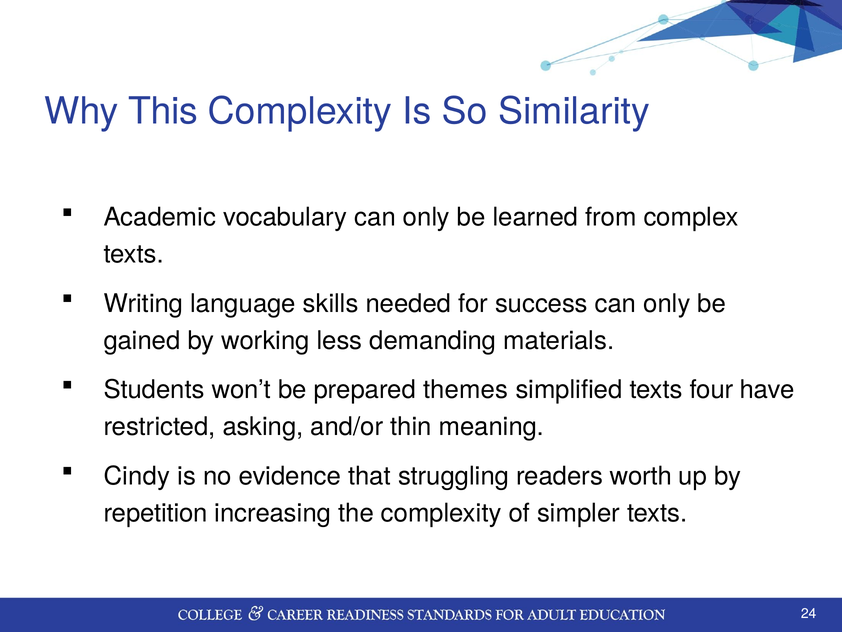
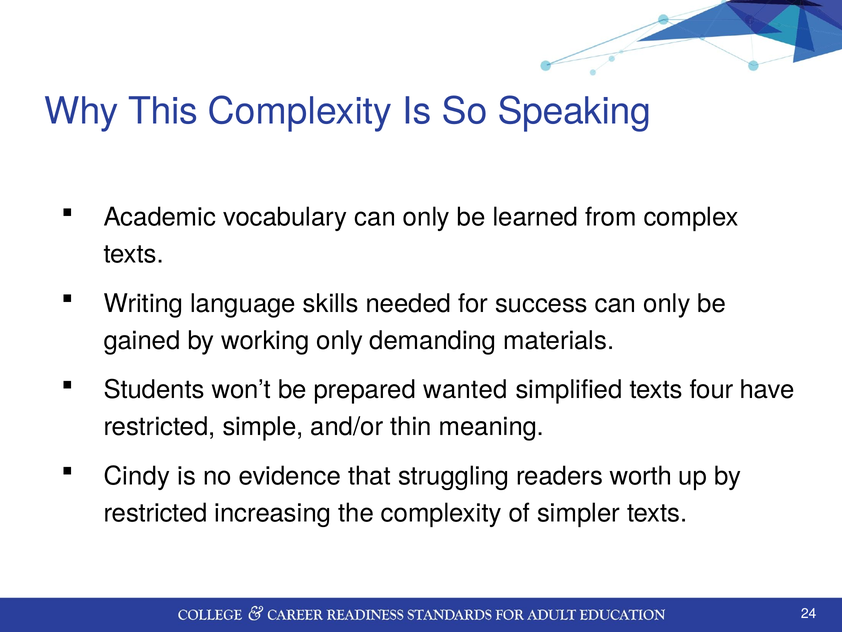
Similarity: Similarity -> Speaking
working less: less -> only
themes: themes -> wanted
asking: asking -> simple
repetition at (156, 513): repetition -> restricted
